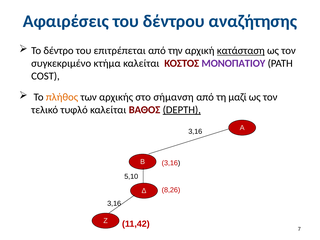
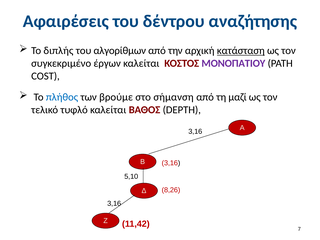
δέντρο: δέντρο -> διπλής
επιτρέπεται: επιτρέπεται -> αλγορίθμων
κτήμα: κτήμα -> έργων
πλήθος colour: orange -> blue
αρχικής: αρχικής -> βρούμε
DEPTH underline: present -> none
